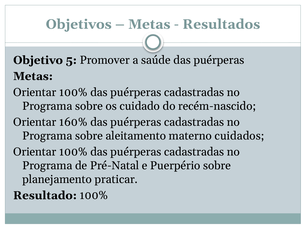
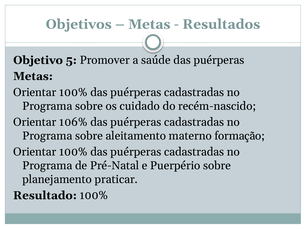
160%: 160% -> 106%
cuidados: cuidados -> formação
